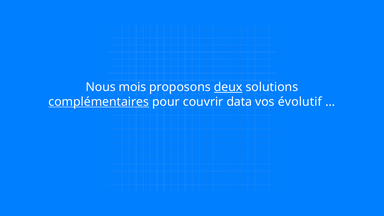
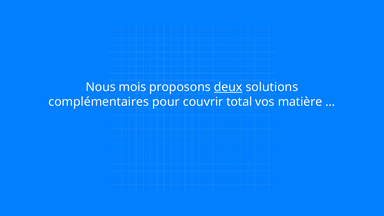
complémentaires underline: present -> none
data: data -> total
évolutif: évolutif -> matière
